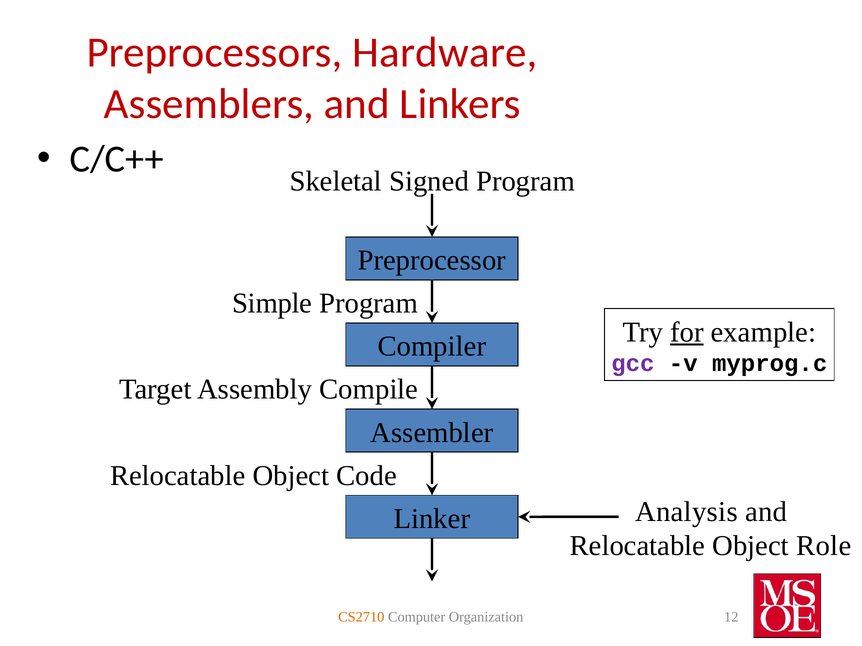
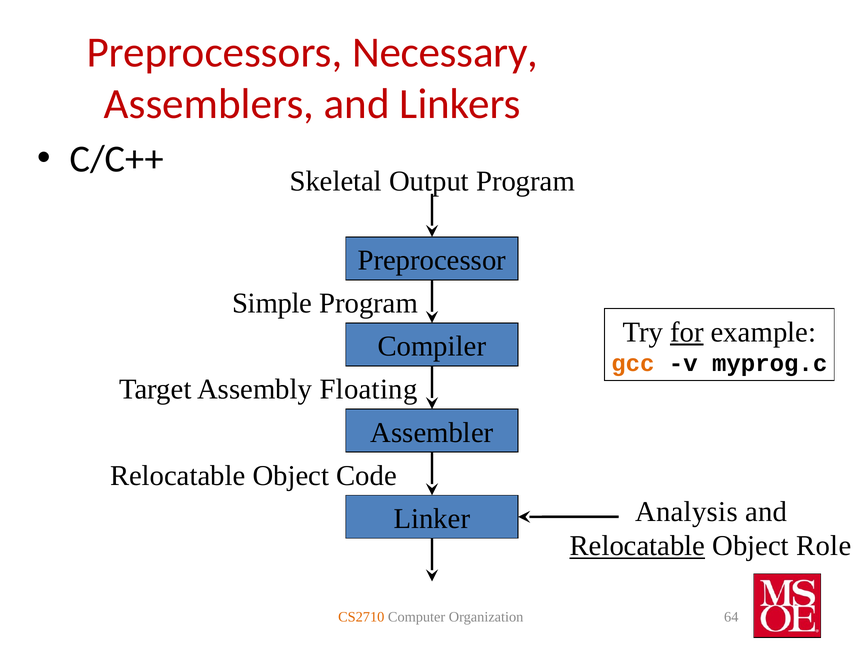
Hardware: Hardware -> Necessary
Signed: Signed -> Output
gcc colour: purple -> orange
Compile: Compile -> Floating
Relocatable at (637, 546) underline: none -> present
12: 12 -> 64
